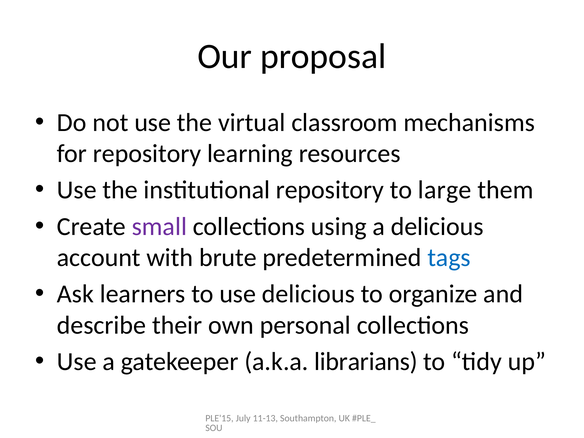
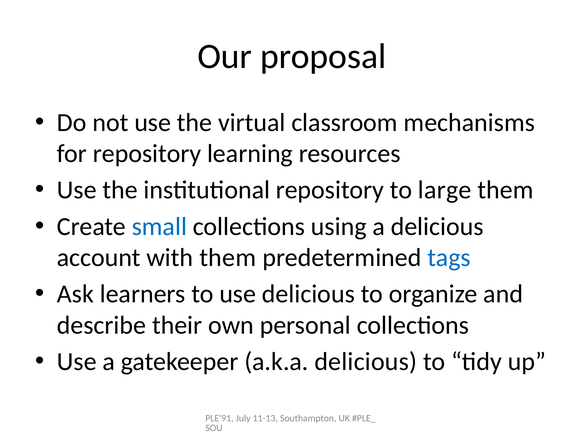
small colour: purple -> blue
with brute: brute -> them
a.k.a librarians: librarians -> delicious
PLE'15: PLE'15 -> PLE'91
